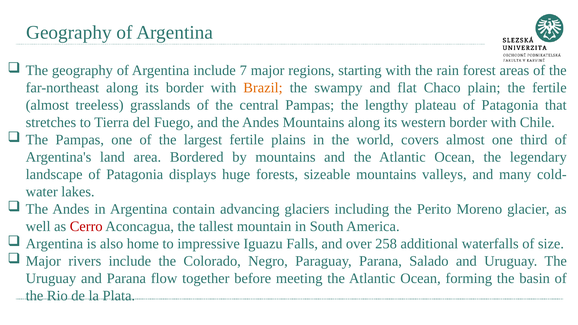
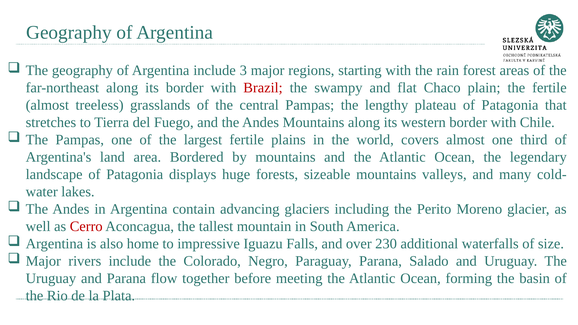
7: 7 -> 3
Brazil colour: orange -> red
258: 258 -> 230
